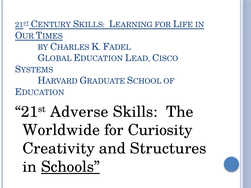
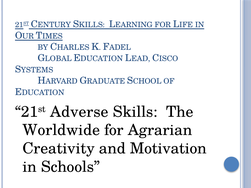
Curiosity: Curiosity -> Agrarian
Structures: Structures -> Motivation
Schools underline: present -> none
